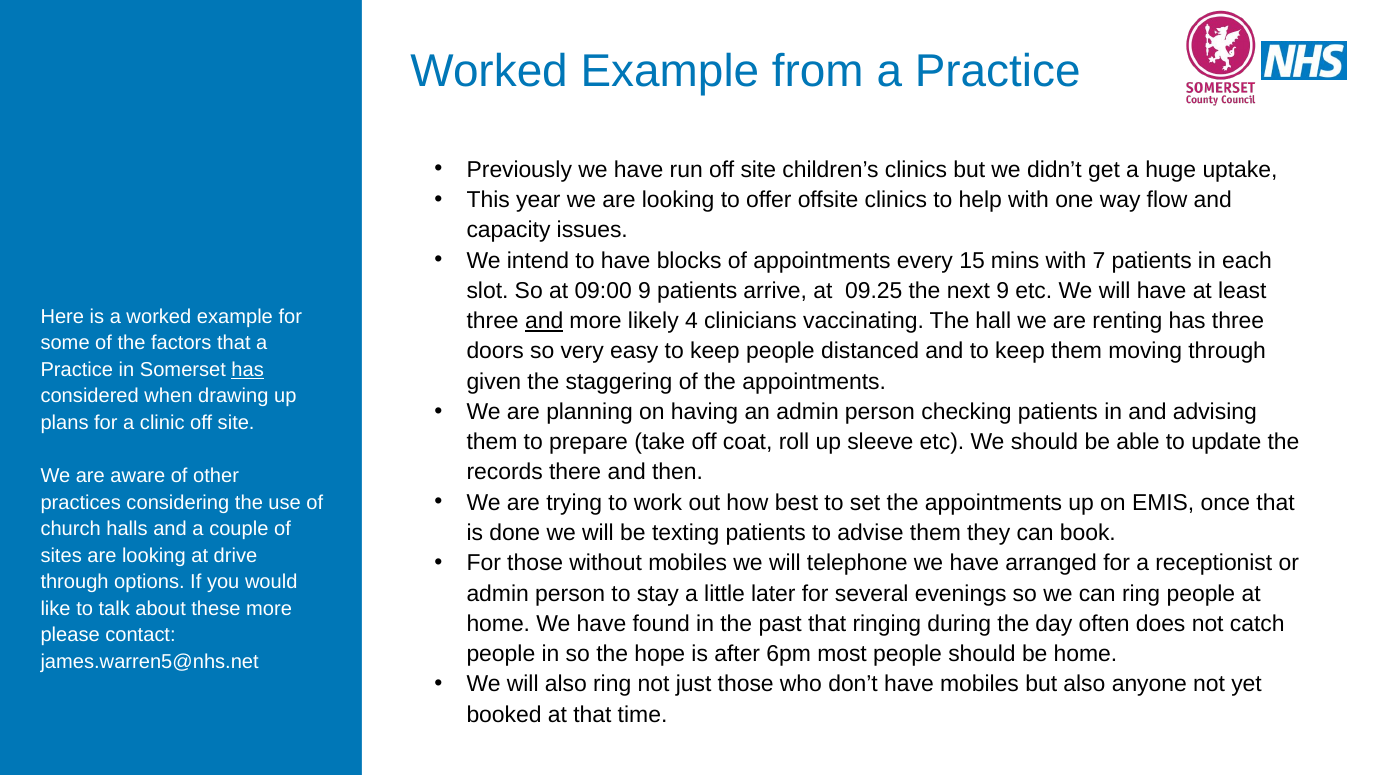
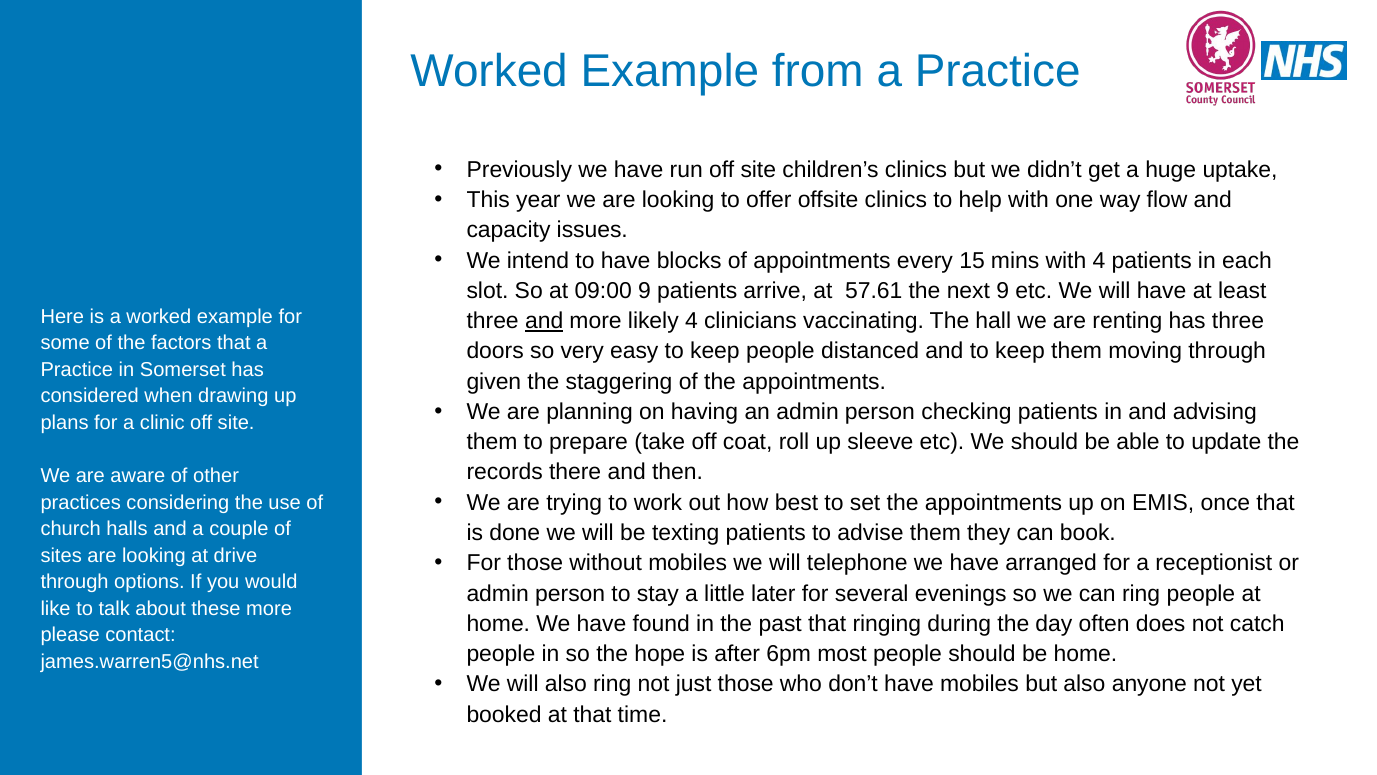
with 7: 7 -> 4
09.25: 09.25 -> 57.61
has at (248, 370) underline: present -> none
